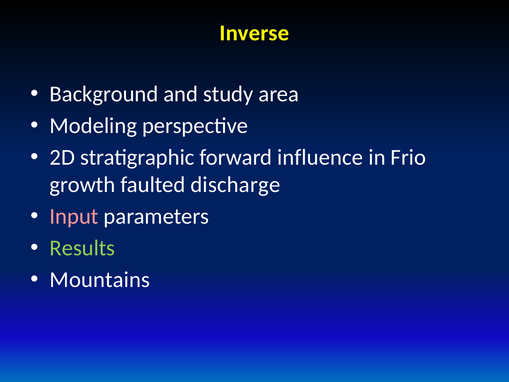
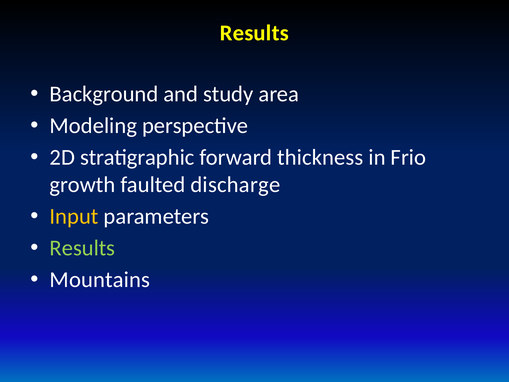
Inverse at (254, 33): Inverse -> Results
influence: influence -> thickness
Input colour: pink -> yellow
